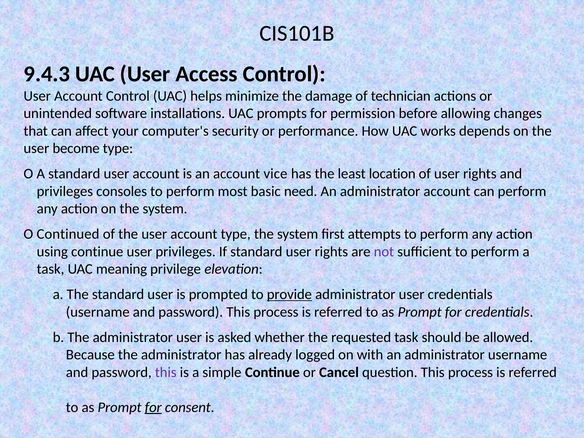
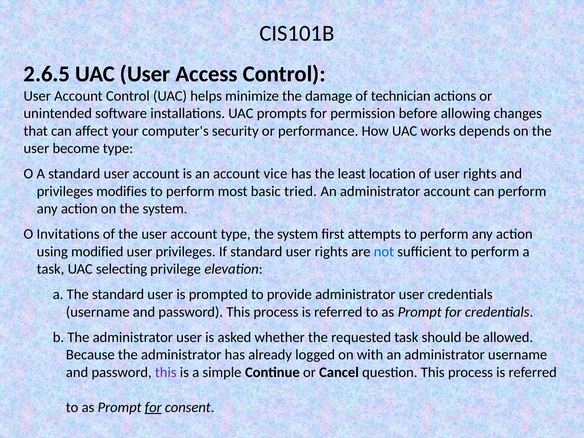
9.4.3: 9.4.3 -> 2.6.5
consoles: consoles -> modifies
need: need -> tried
Continued: Continued -> Invitations
using continue: continue -> modified
not colour: purple -> blue
meaning: meaning -> selecting
provide underline: present -> none
